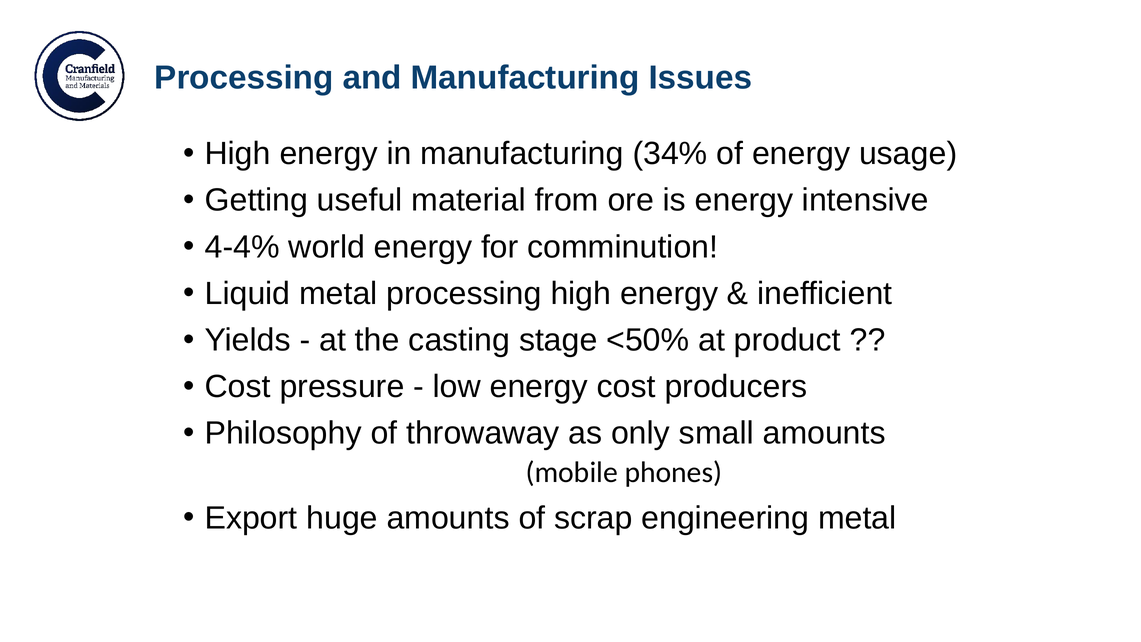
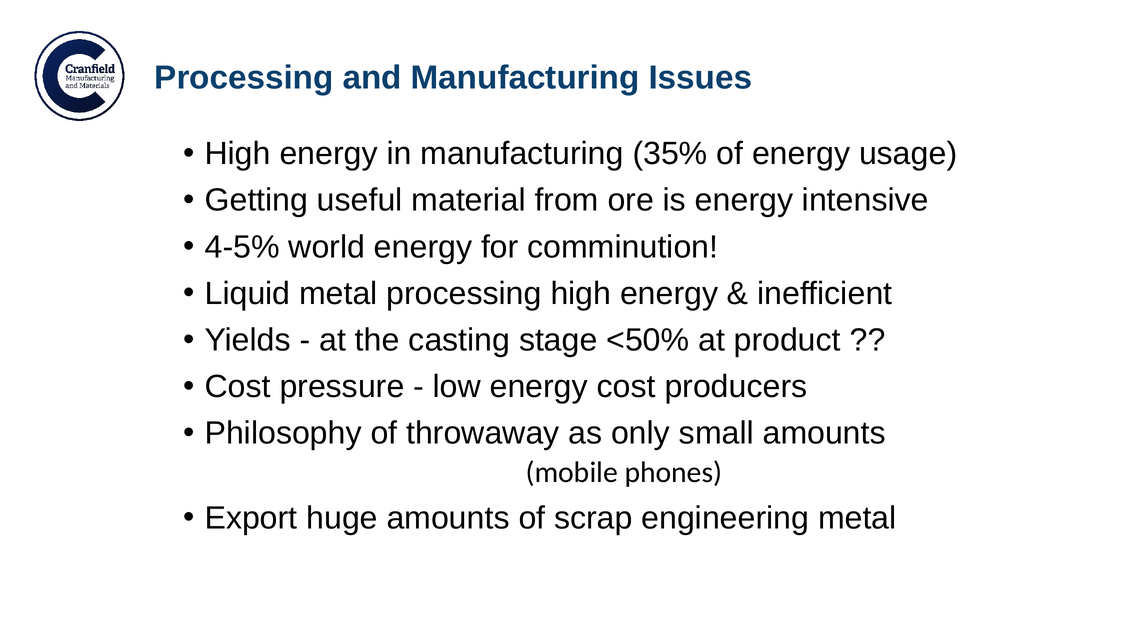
34%: 34% -> 35%
4-4%: 4-4% -> 4-5%
